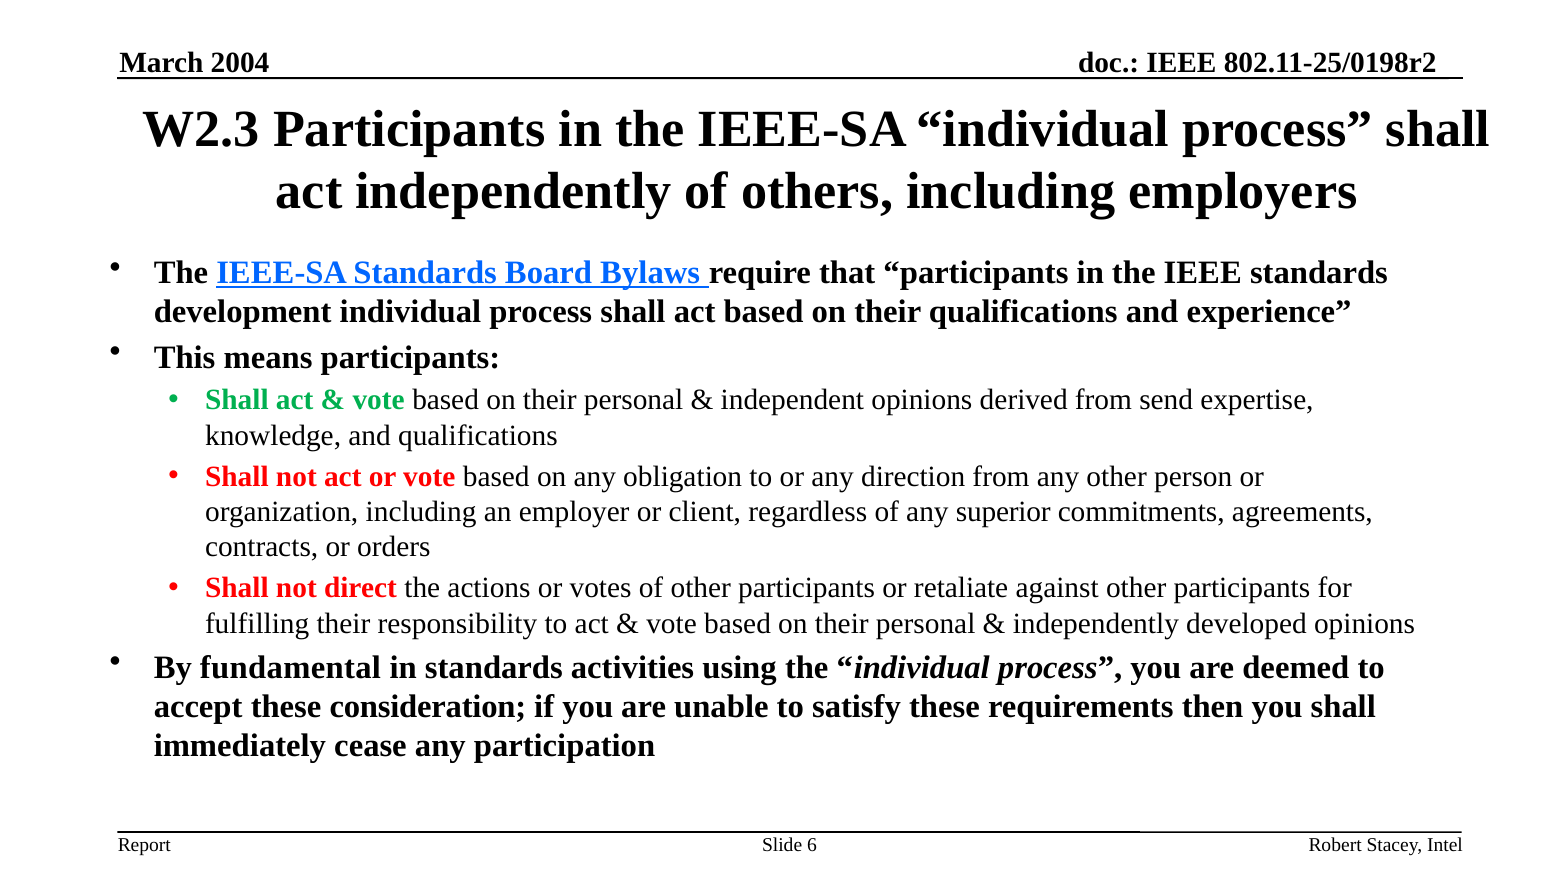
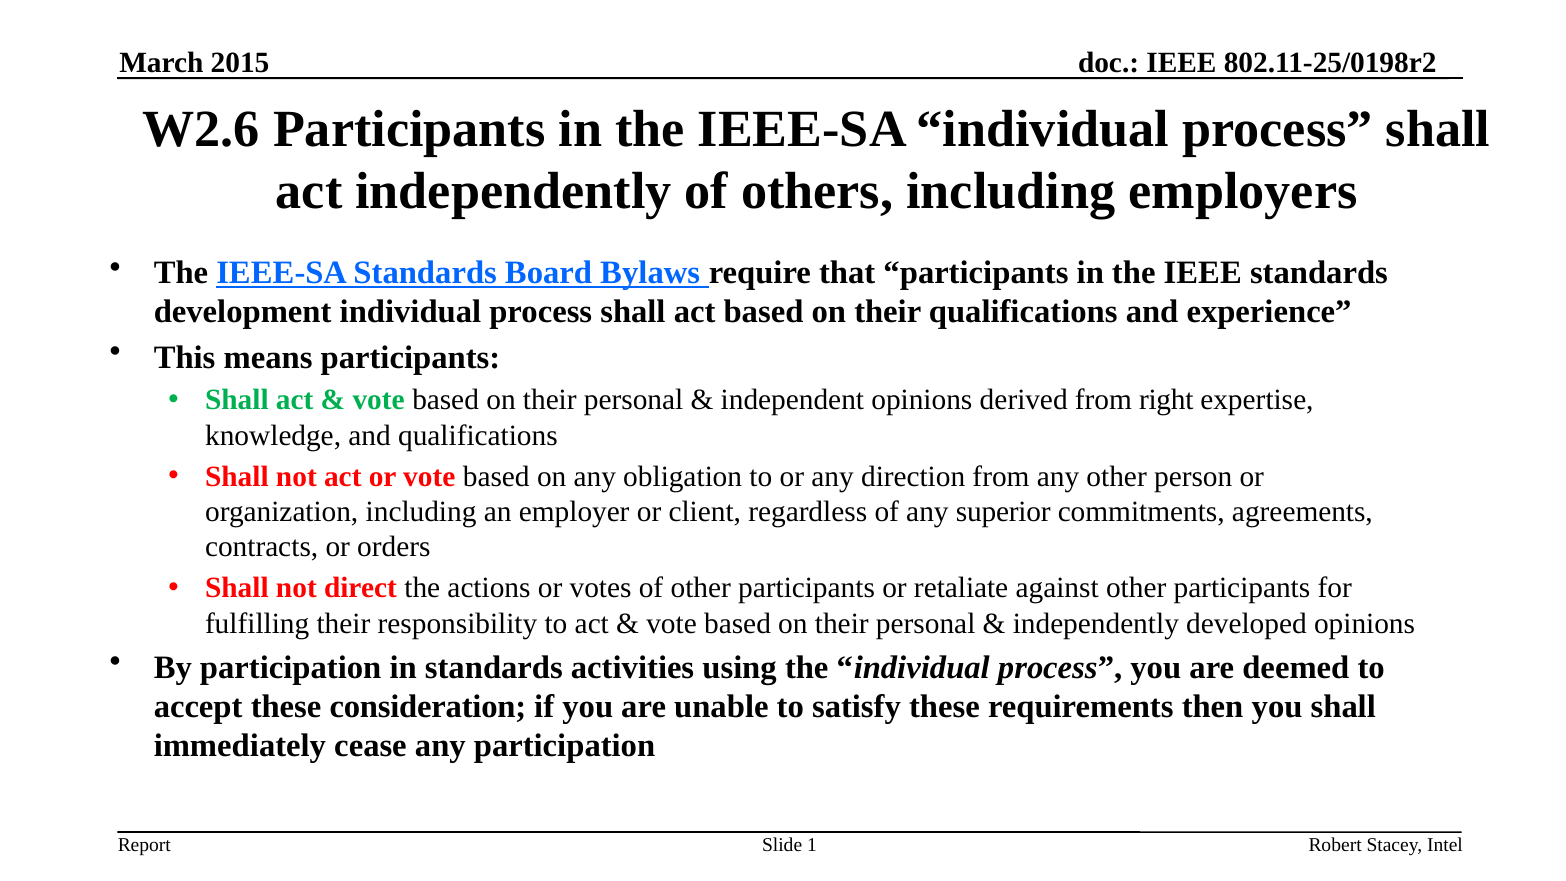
2004: 2004 -> 2015
W2.3: W2.3 -> W2.6
send: send -> right
By fundamental: fundamental -> participation
6: 6 -> 1
